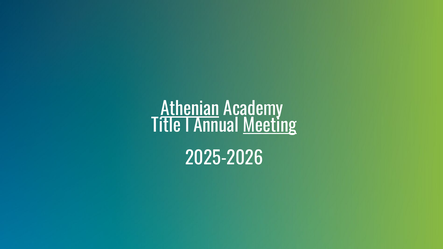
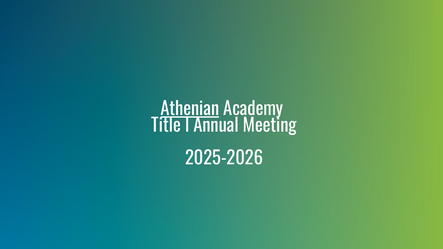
Meeting underline: present -> none
